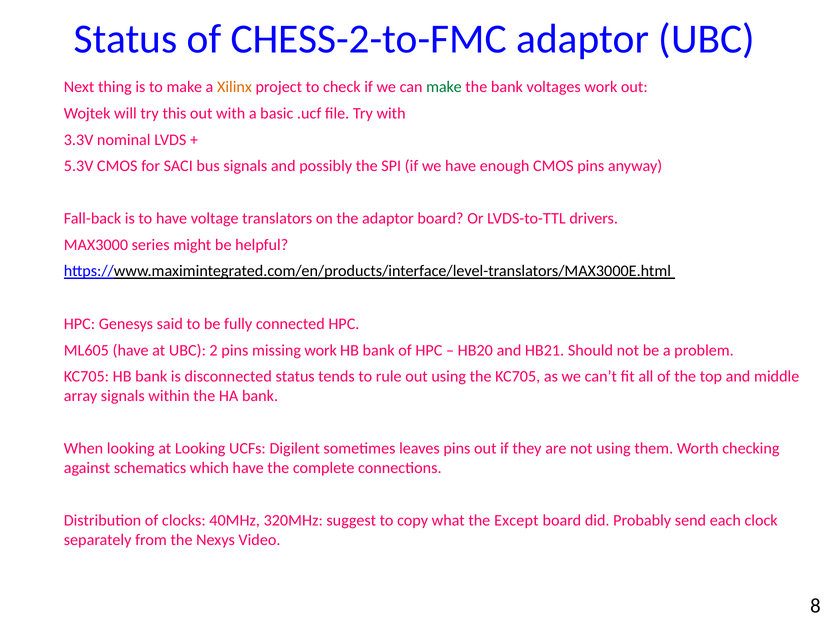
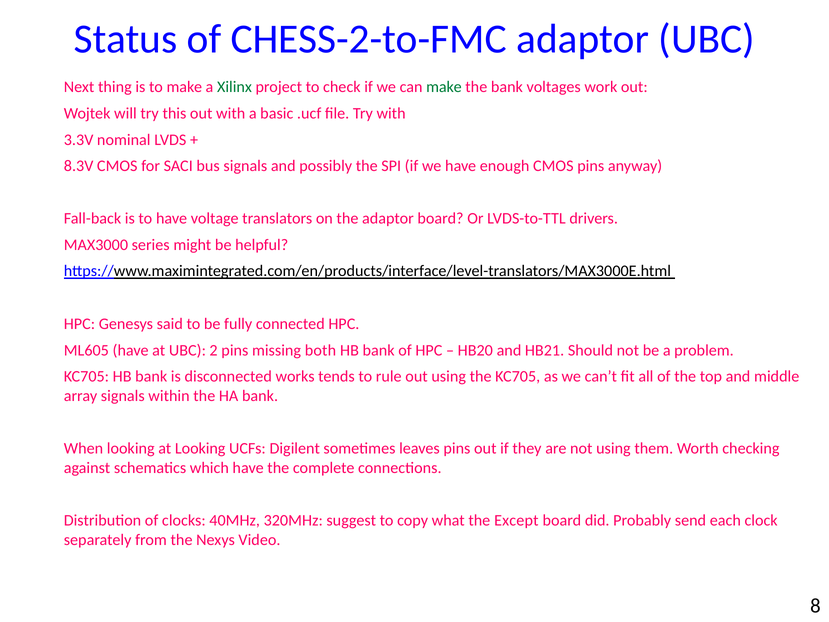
Xilinx colour: orange -> green
5.3V: 5.3V -> 8.3V
missing work: work -> both
disconnected status: status -> works
